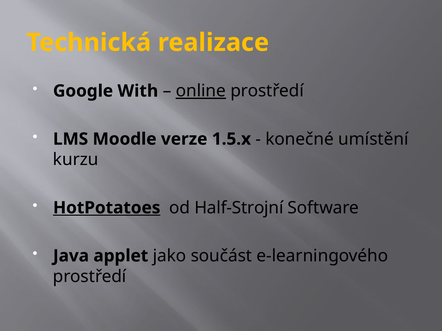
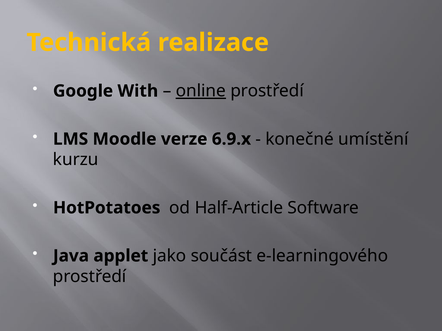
1.5.x: 1.5.x -> 6.9.x
HotPotatoes underline: present -> none
Half-Strojní: Half-Strojní -> Half-Article
